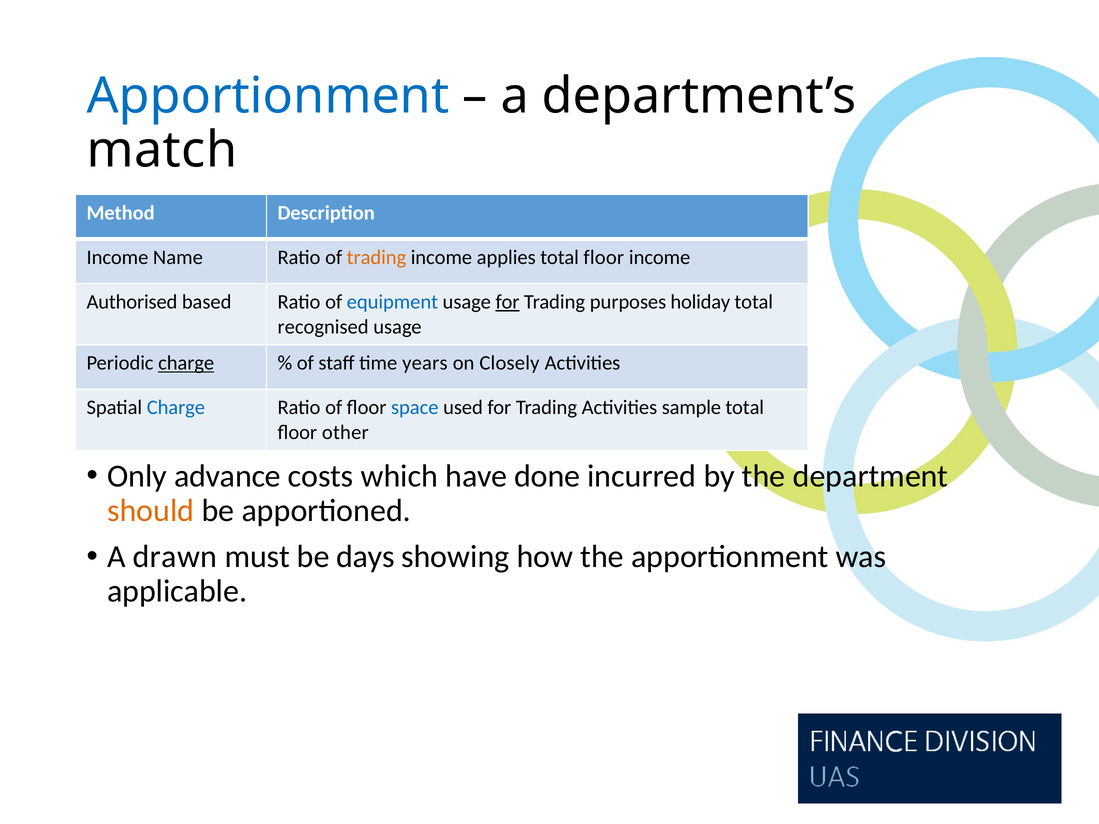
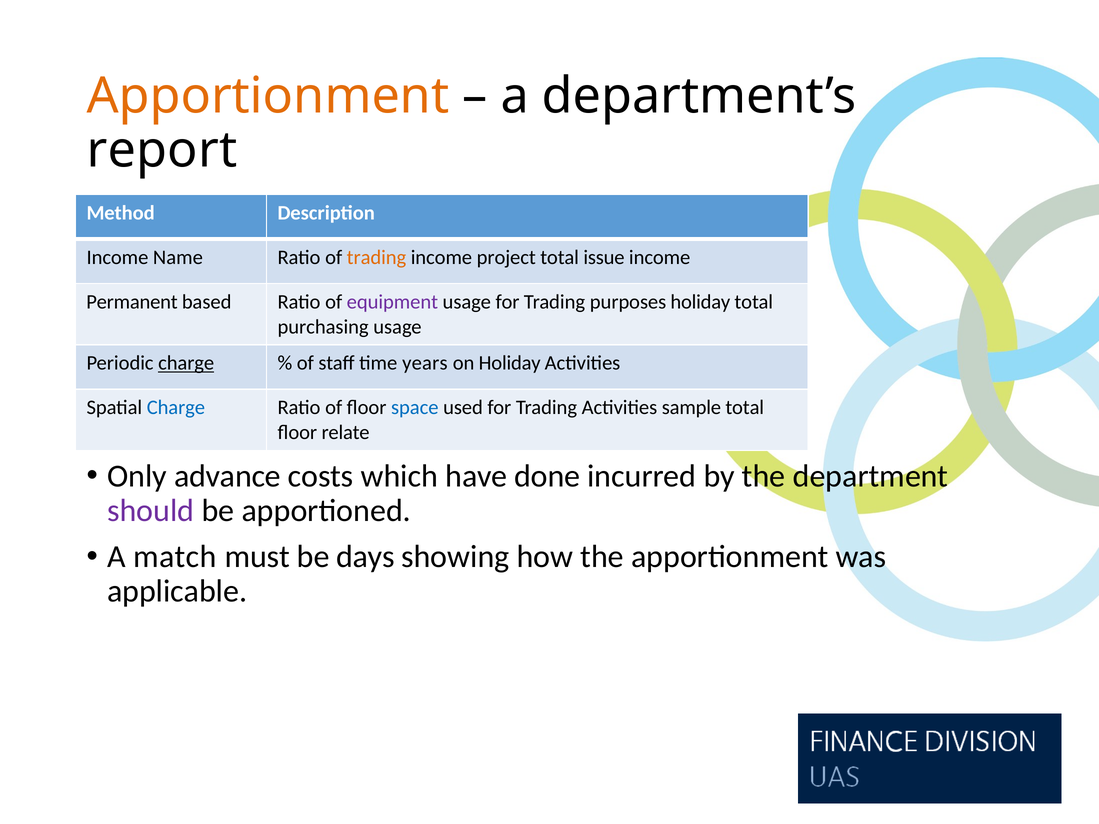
Apportionment at (268, 96) colour: blue -> orange
match: match -> report
applies: applies -> project
floor at (604, 257): floor -> issue
Authorised: Authorised -> Permanent
equipment colour: blue -> purple
for at (507, 302) underline: present -> none
recognised: recognised -> purchasing
on Closely: Closely -> Holiday
other: other -> relate
should colour: orange -> purple
drawn: drawn -> match
